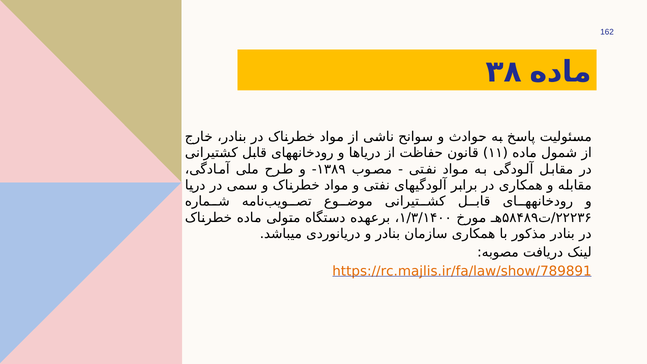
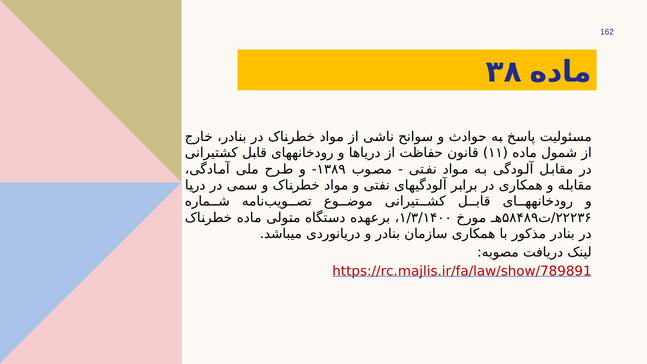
https://rc.majlis.ir/fa/law/show/789891 colour: orange -> red
